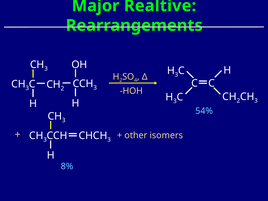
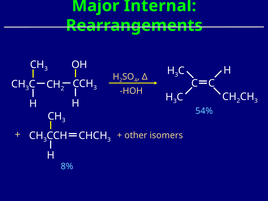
Realtive: Realtive -> Internal
